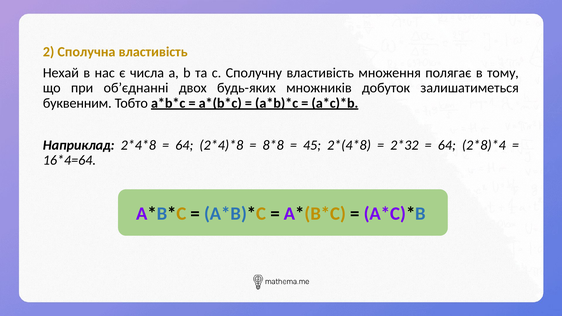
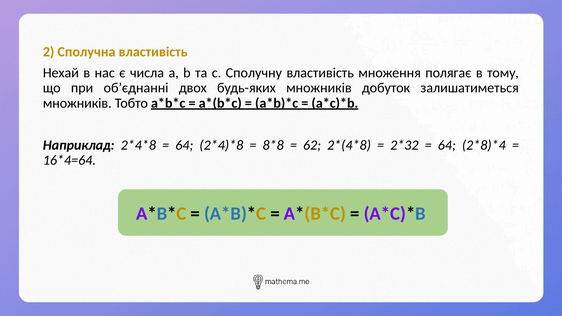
буквенним at (77, 103): буквенним -> множників
45: 45 -> 62
